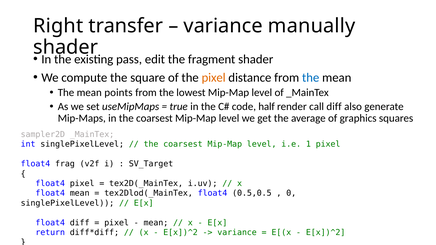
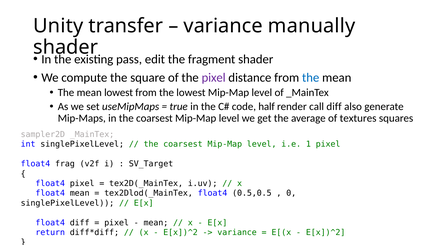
Right: Right -> Unity
pixel at (214, 78) colour: orange -> purple
mean points: points -> lowest
graphics: graphics -> textures
